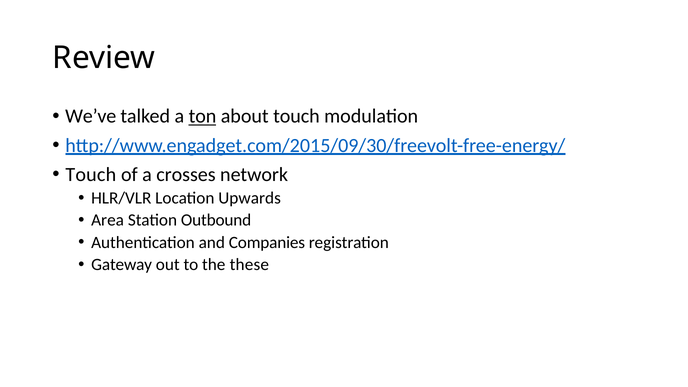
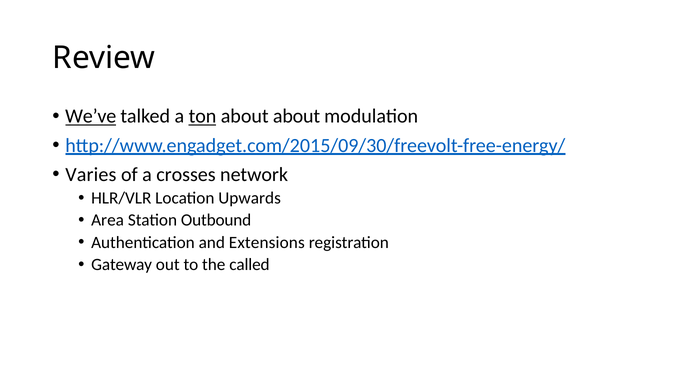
We’ve underline: none -> present
about touch: touch -> about
Touch at (91, 174): Touch -> Varies
Companies: Companies -> Extensions
these: these -> called
